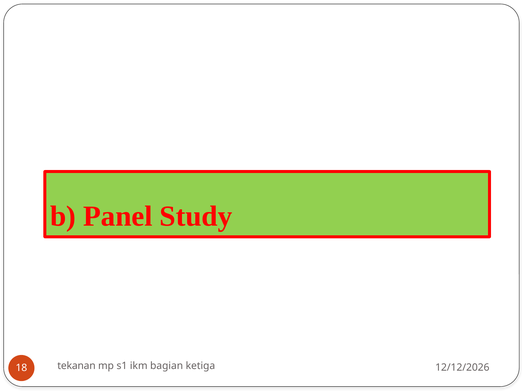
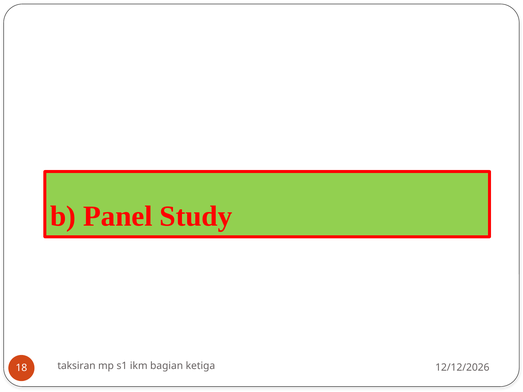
tekanan: tekanan -> taksiran
